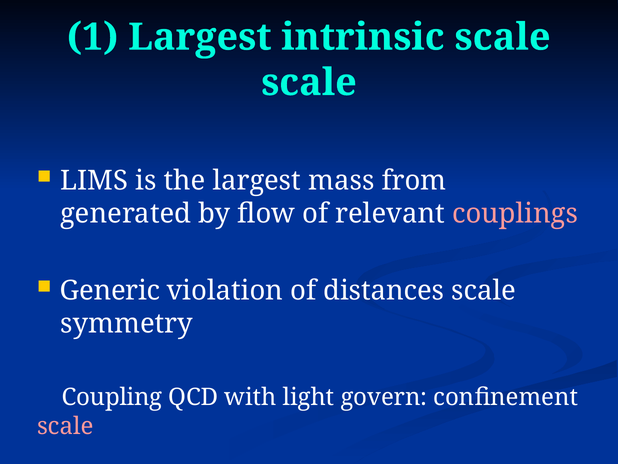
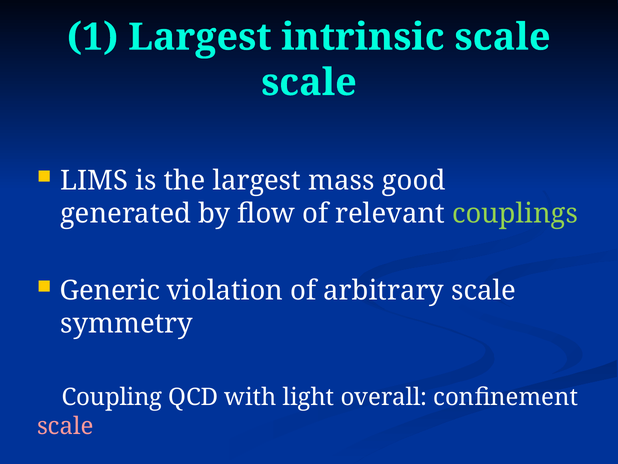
from: from -> good
couplings colour: pink -> light green
distances: distances -> arbitrary
govern: govern -> overall
